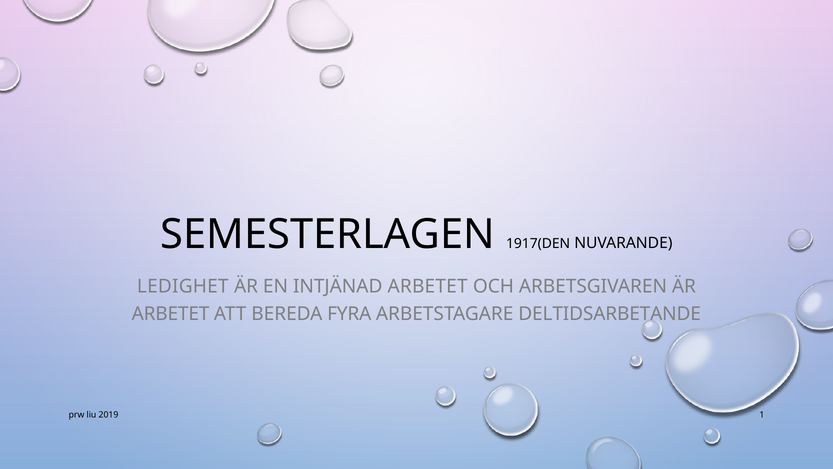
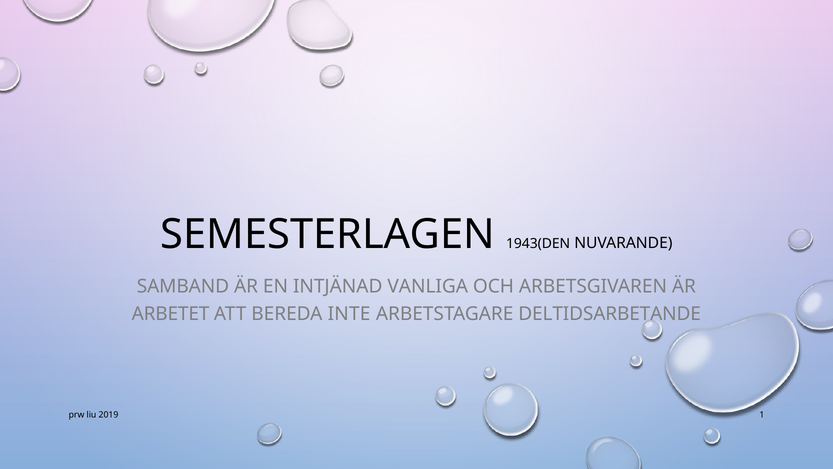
1917(DEN: 1917(DEN -> 1943(DEN
LEDIGHET: LEDIGHET -> SAMBAND
INTJÄNAD ARBETET: ARBETET -> VANLIGA
FYRA: FYRA -> INTE
